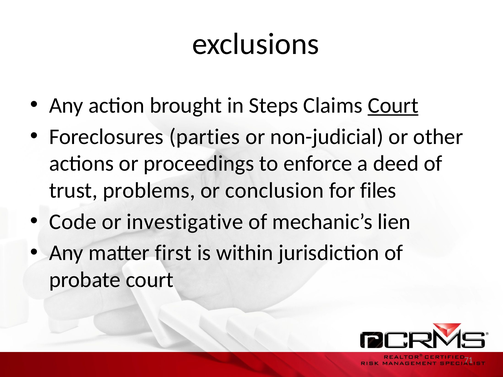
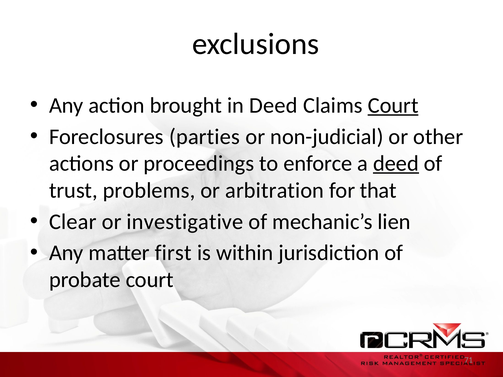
in Steps: Steps -> Deed
deed at (396, 164) underline: none -> present
conclusion: conclusion -> arbitration
files: files -> that
Code: Code -> Clear
